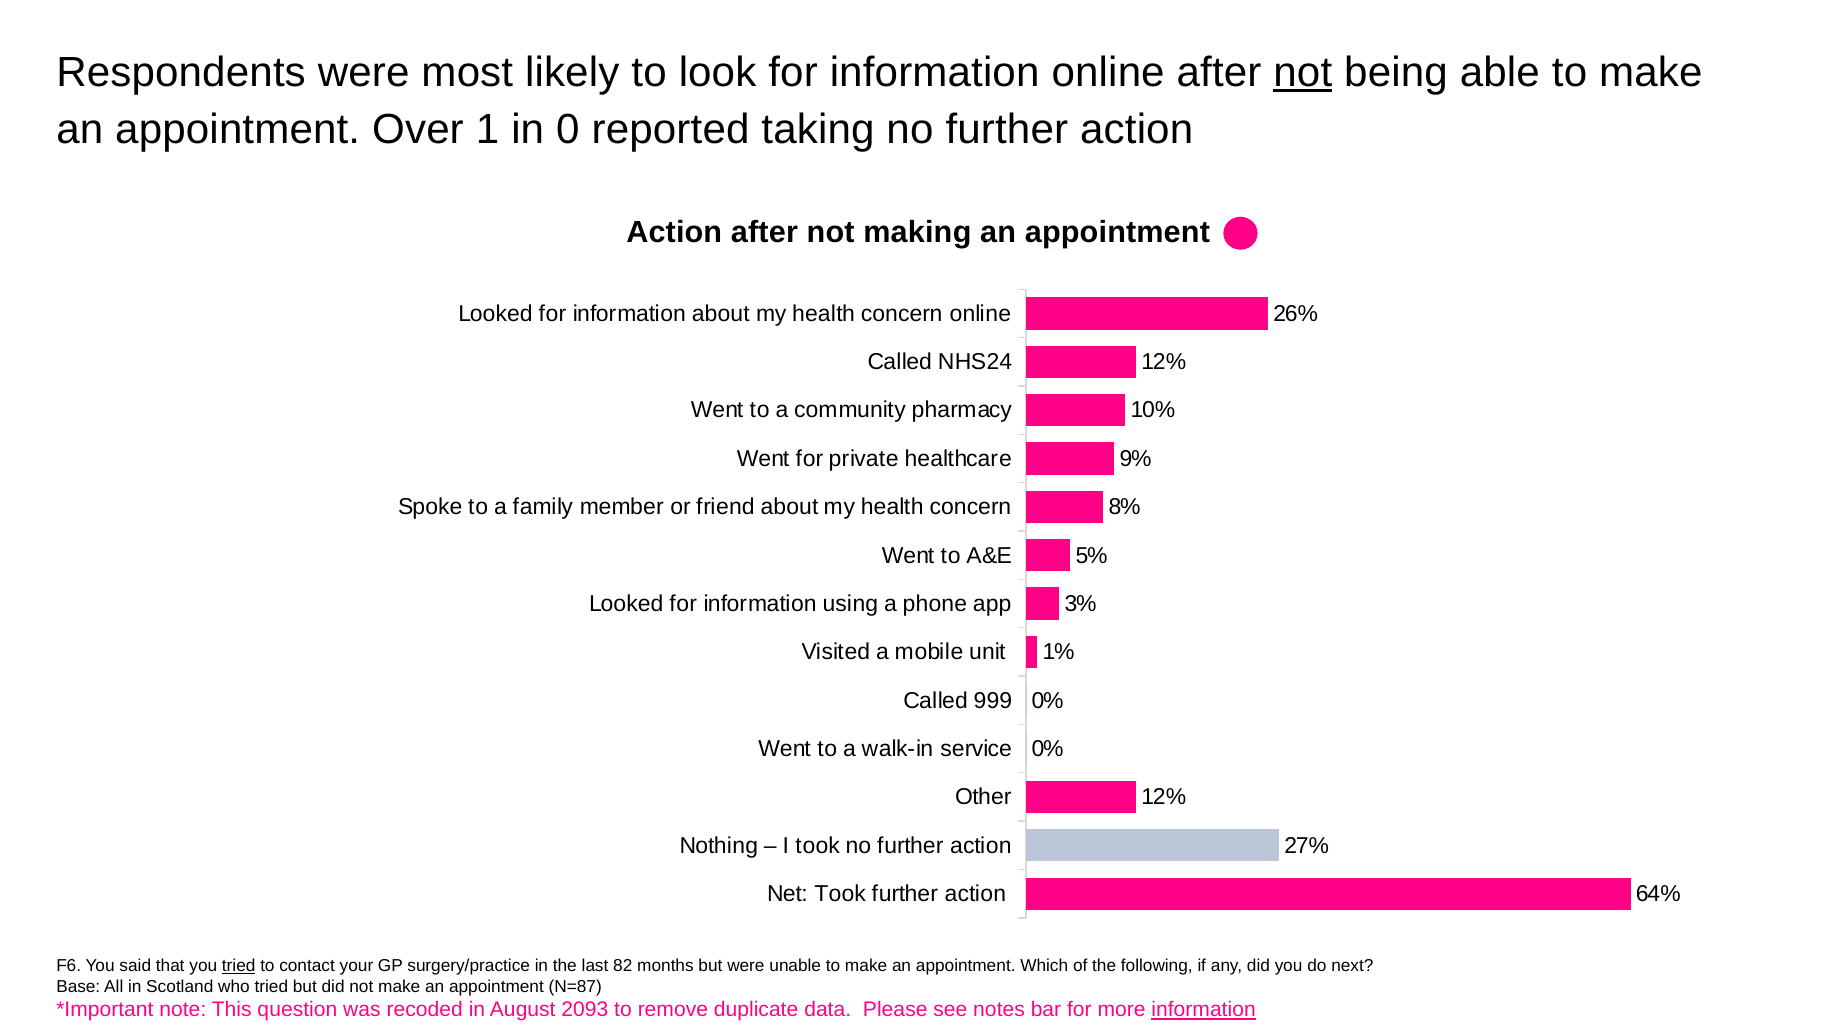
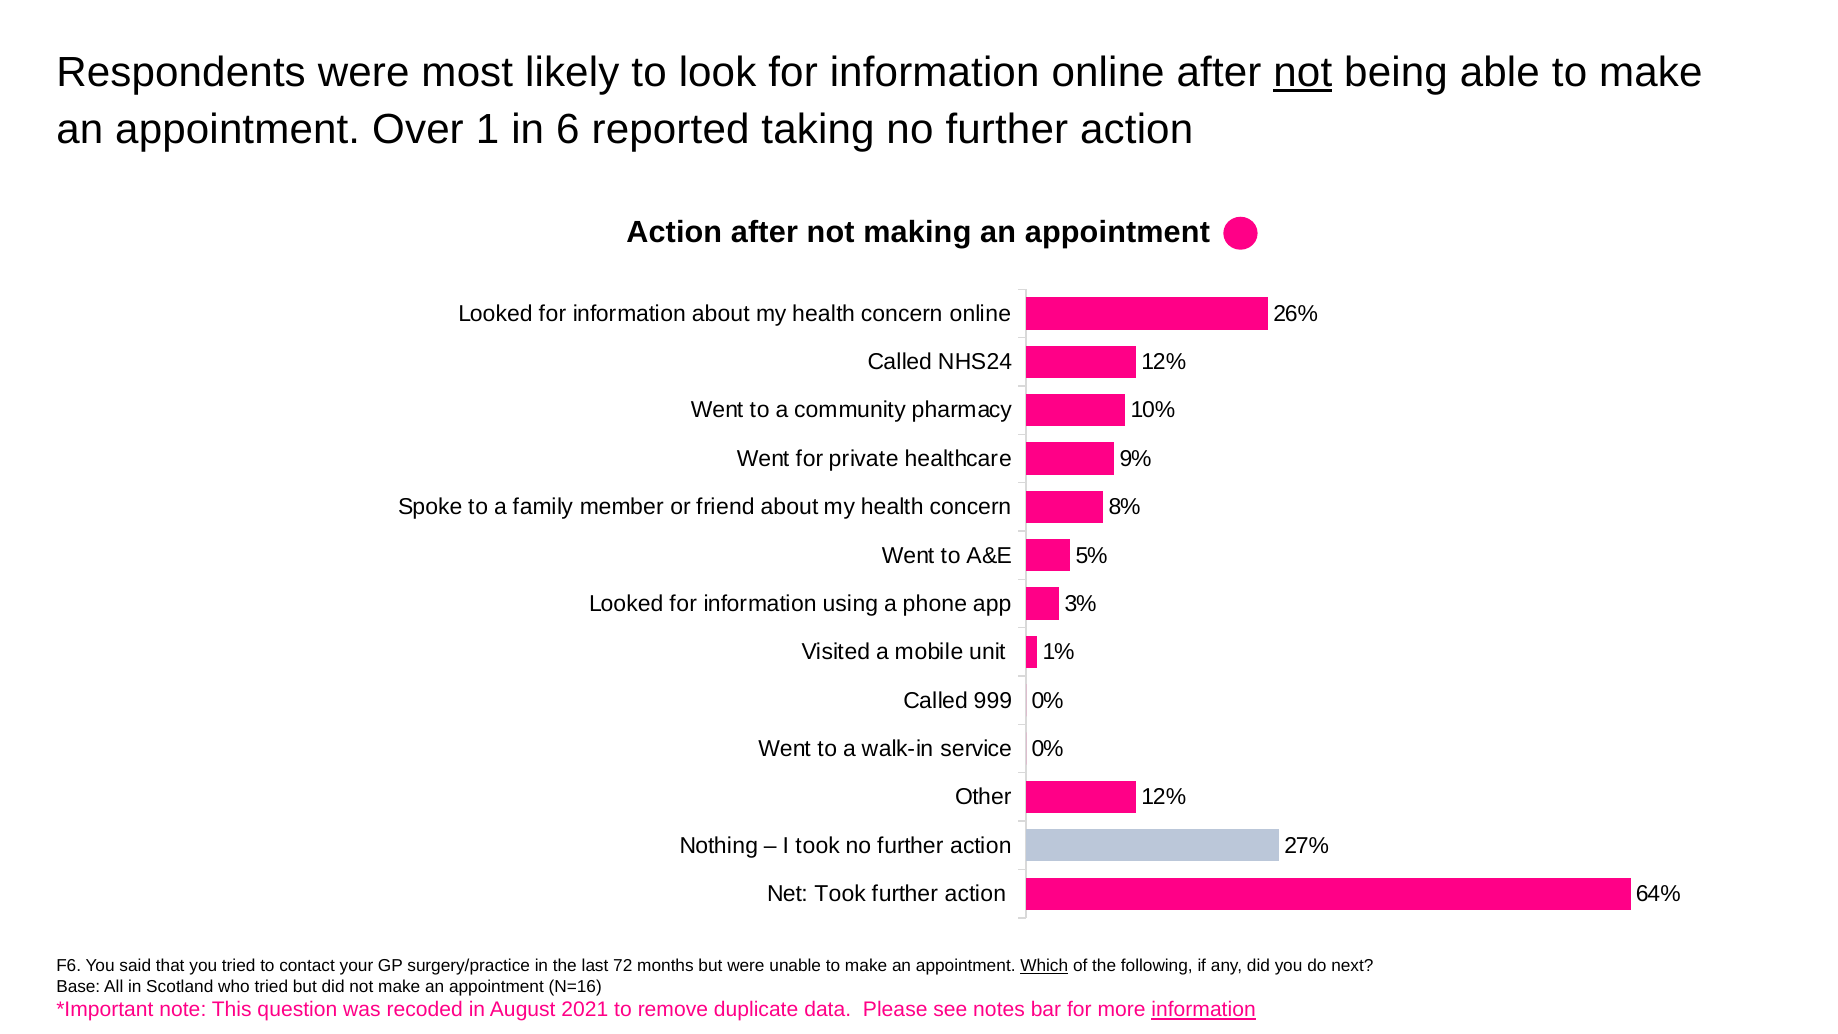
0: 0 -> 6
tried at (239, 966) underline: present -> none
82: 82 -> 72
Which underline: none -> present
N=87: N=87 -> N=16
2093: 2093 -> 2021
